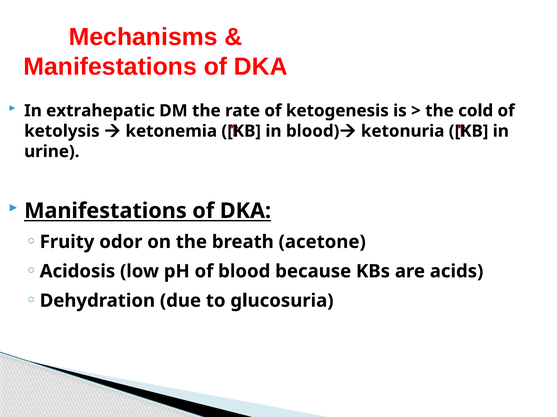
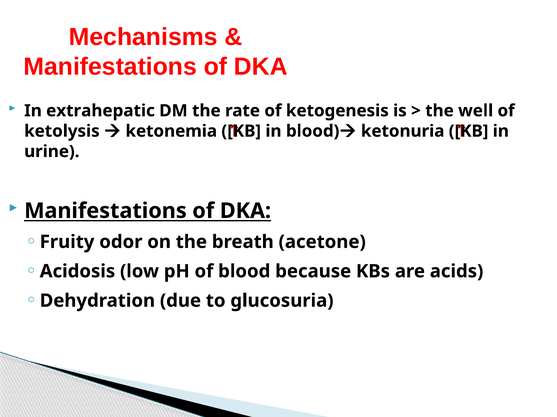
cold: cold -> well
